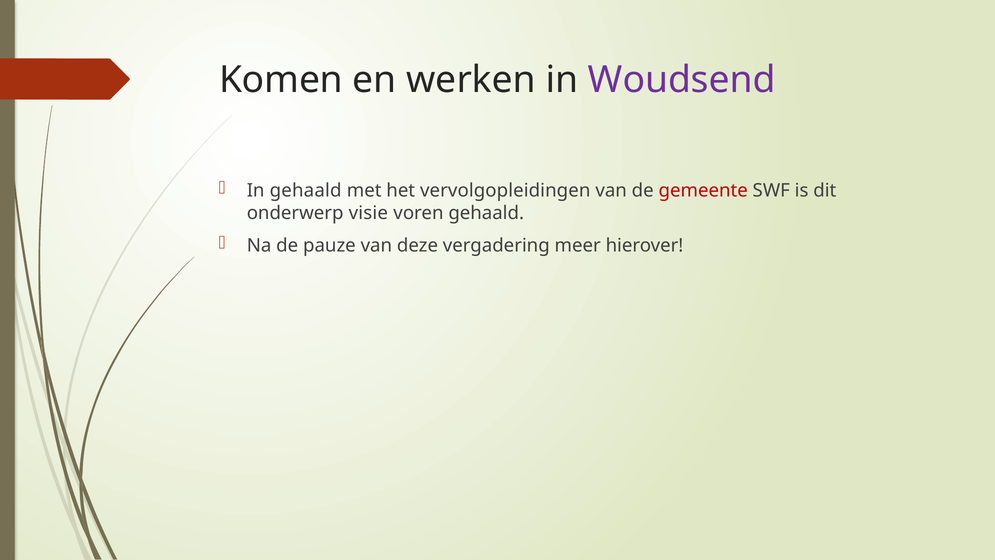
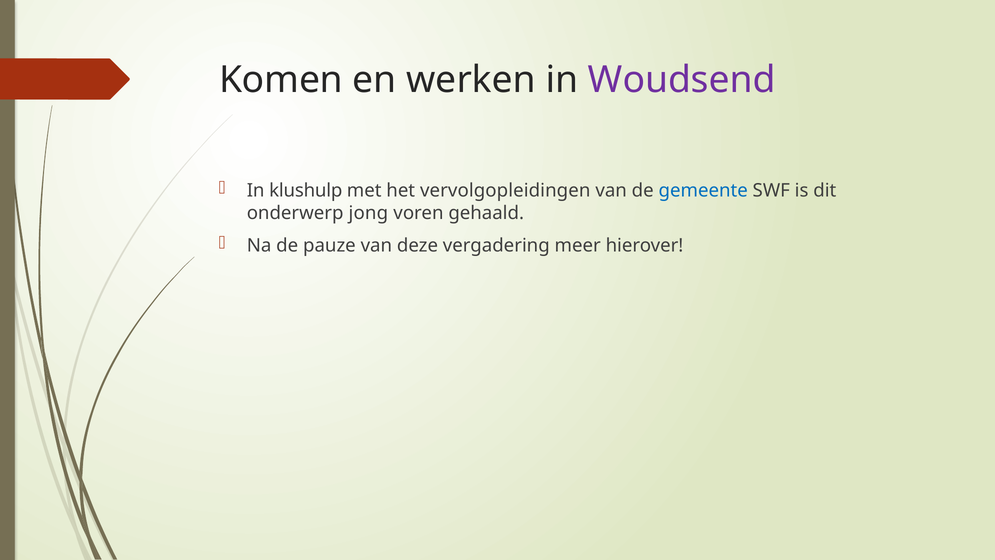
In gehaald: gehaald -> klushulp
gemeente colour: red -> blue
visie: visie -> jong
